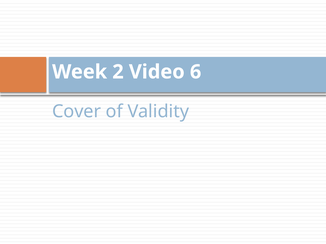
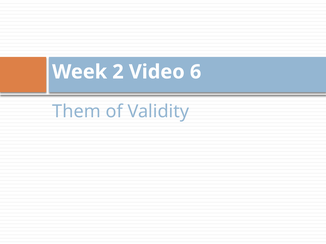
Cover: Cover -> Them
